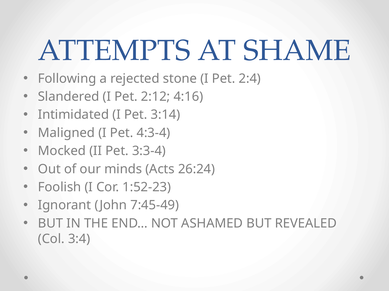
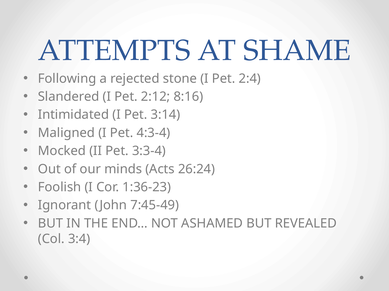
4:16: 4:16 -> 8:16
1:52-23: 1:52-23 -> 1:36-23
